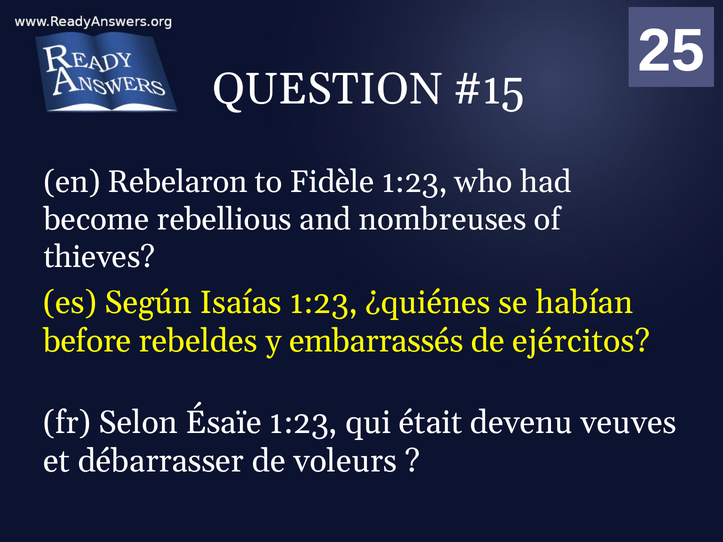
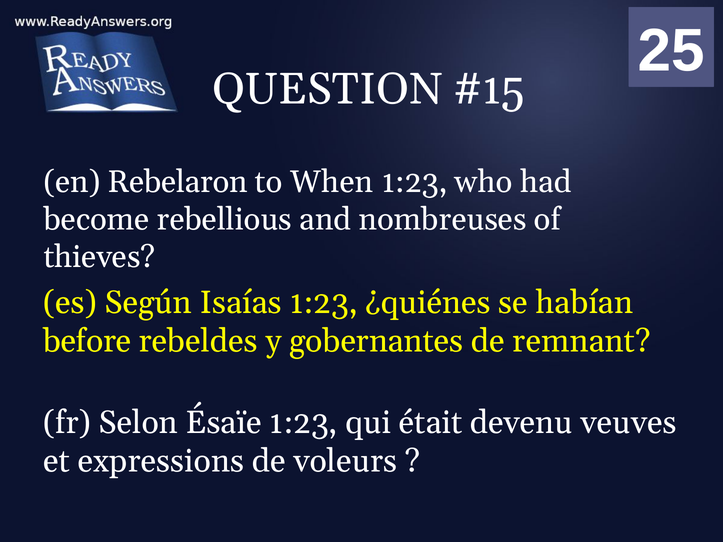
Fidèle: Fidèle -> When
embarrassés: embarrassés -> gobernantes
ejércitos: ejércitos -> remnant
débarrasser: débarrasser -> expressions
